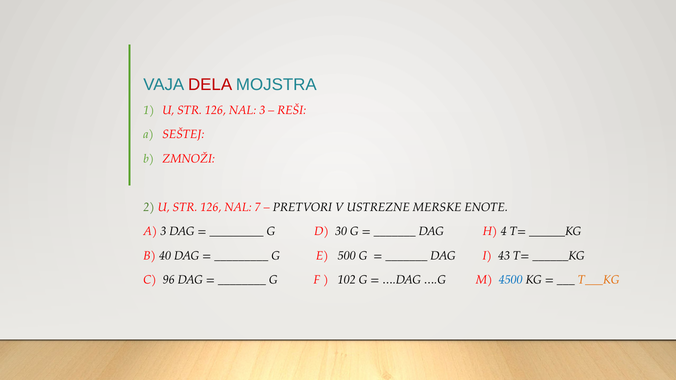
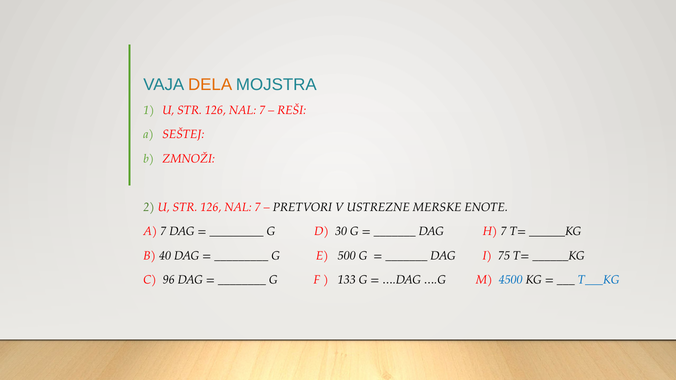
DELA colour: red -> orange
3 at (262, 110): 3 -> 7
A 3: 3 -> 7
H 4: 4 -> 7
43: 43 -> 75
102: 102 -> 133
T___KG colour: orange -> blue
